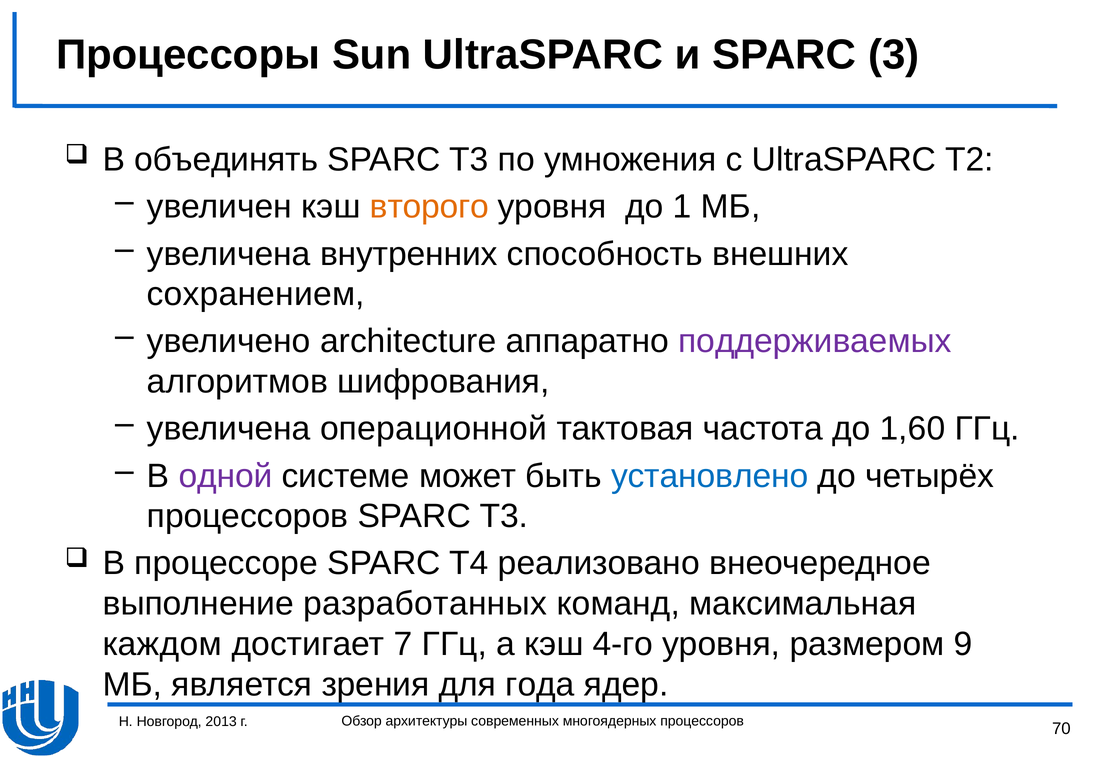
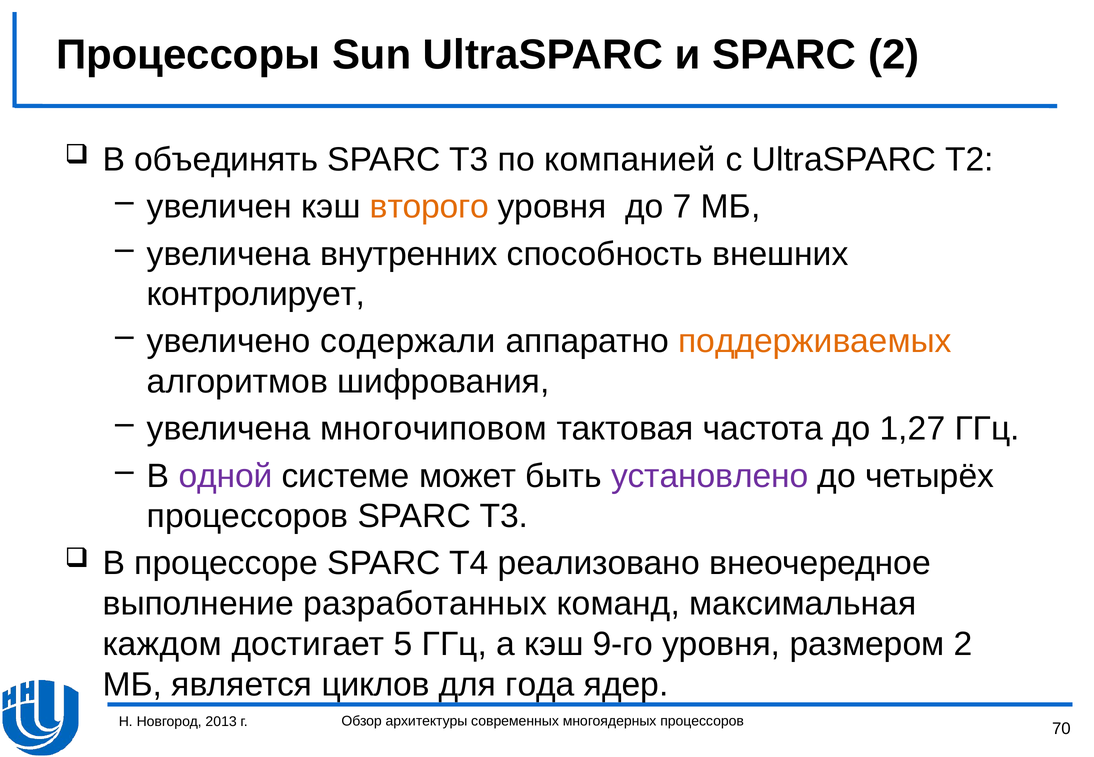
SPARC 3: 3 -> 2
умножения: умножения -> компанией
1: 1 -> 7
сохранением: сохранением -> контролирует
architecture: architecture -> содержали
поддерживаемых colour: purple -> orange
операционной: операционной -> многочиповом
1,60: 1,60 -> 1,27
установлено colour: blue -> purple
7: 7 -> 5
4-го: 4-го -> 9-го
размером 9: 9 -> 2
зрения: зрения -> циклов
